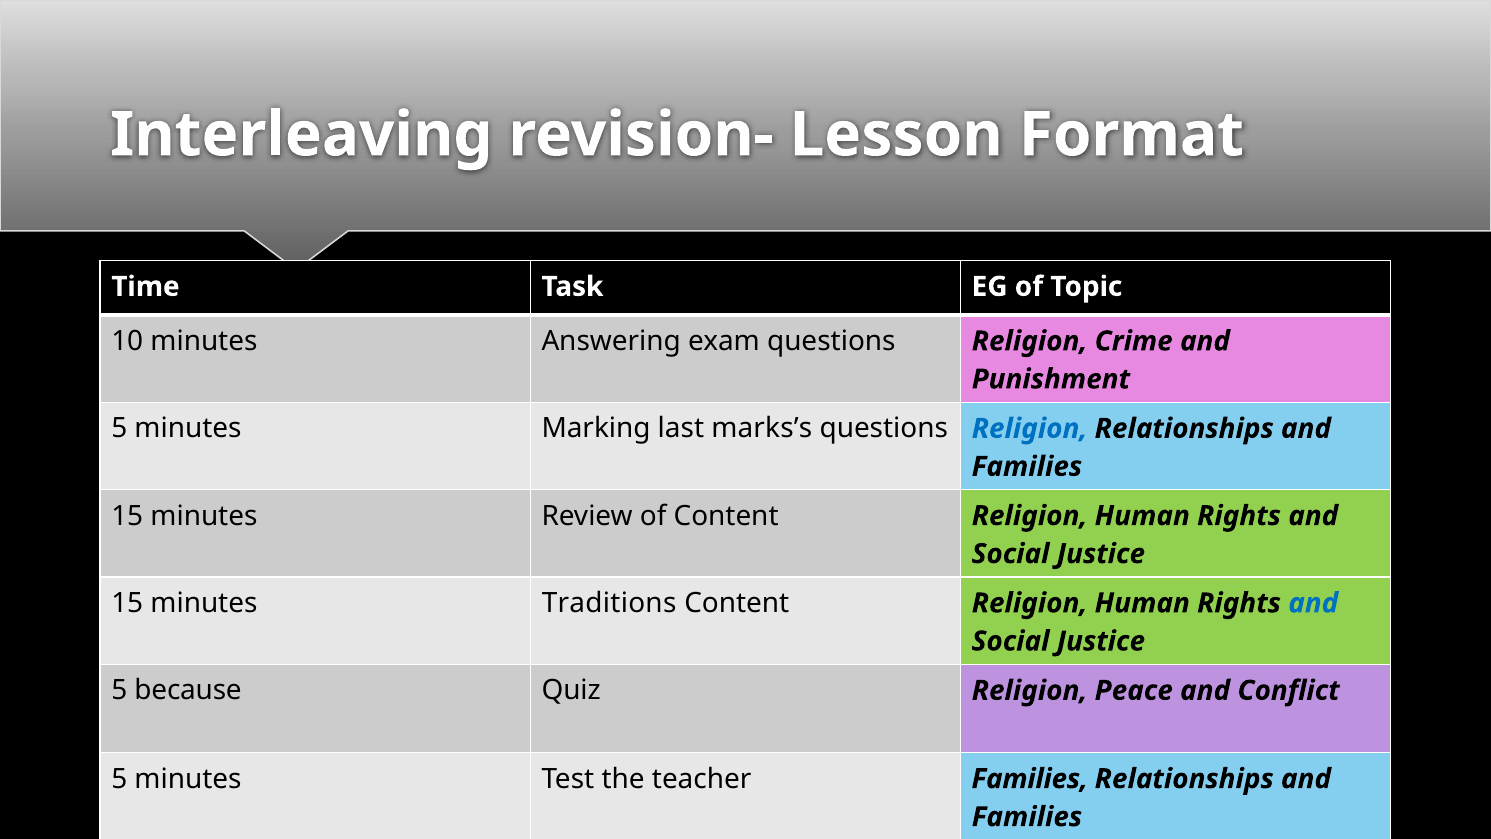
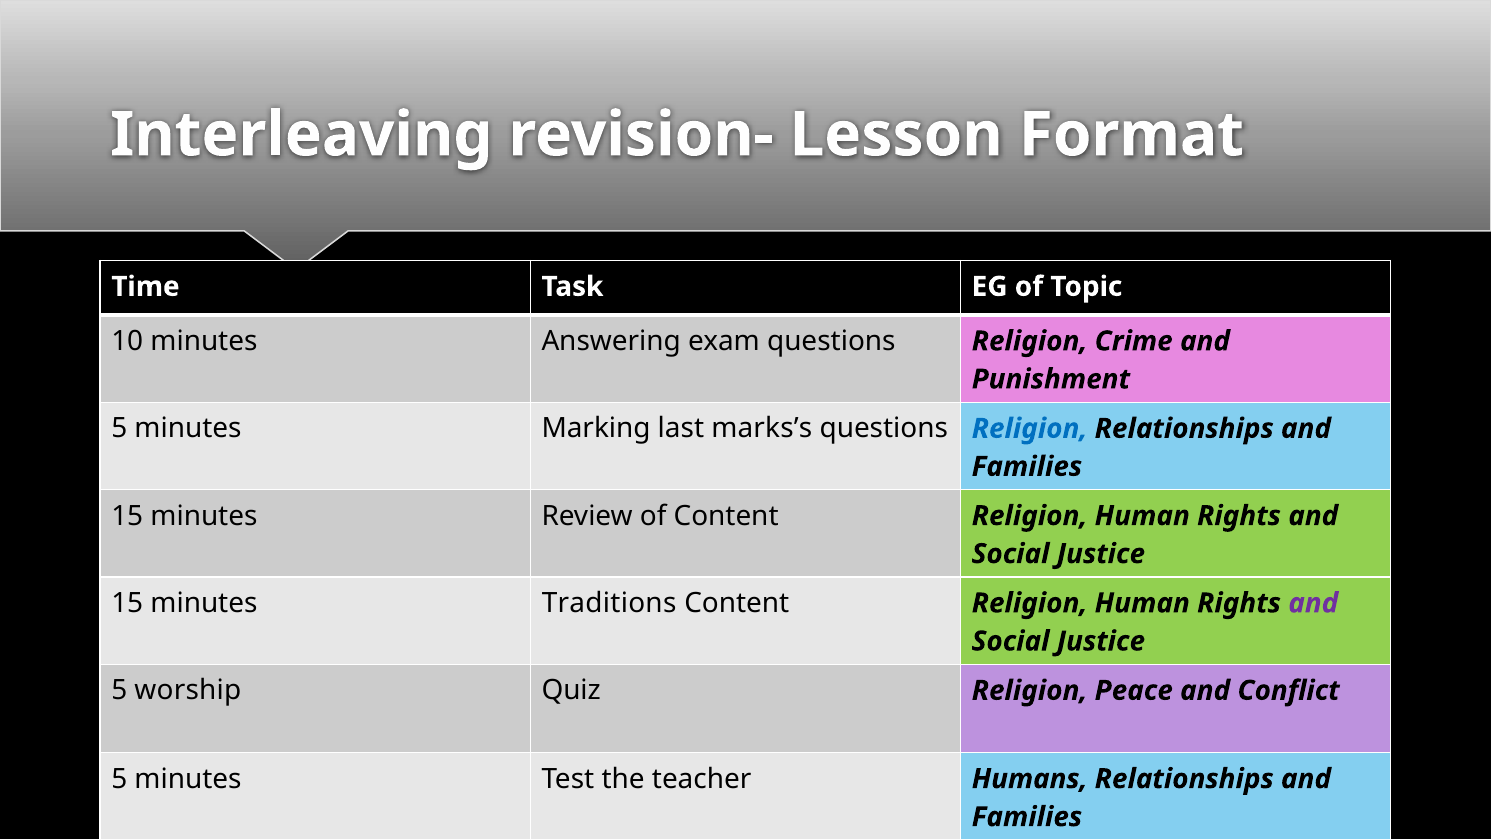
and at (1313, 603) colour: blue -> purple
because: because -> worship
teacher Families: Families -> Humans
